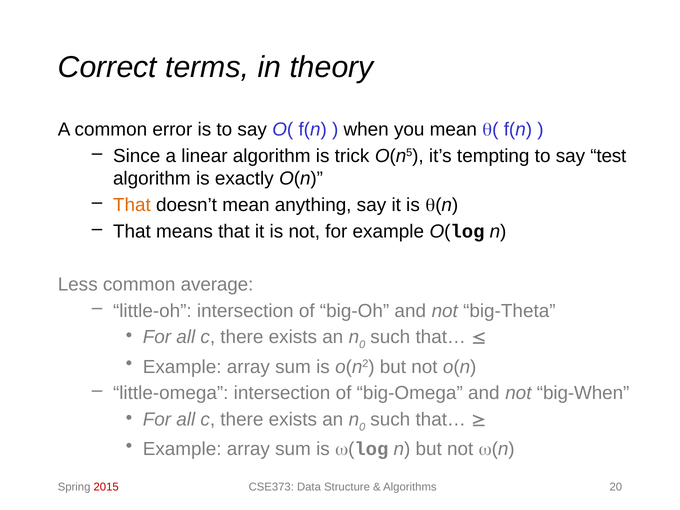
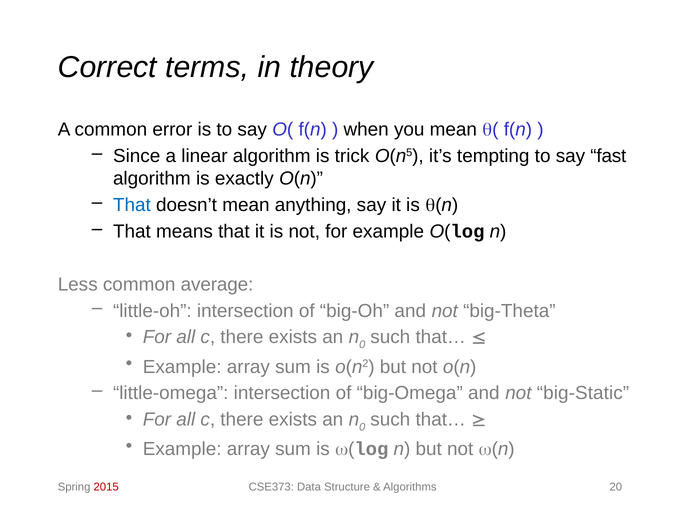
test: test -> fast
That at (132, 205) colour: orange -> blue
big-When: big-When -> big-Static
